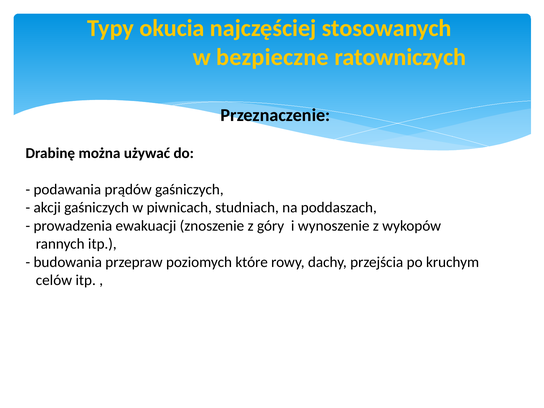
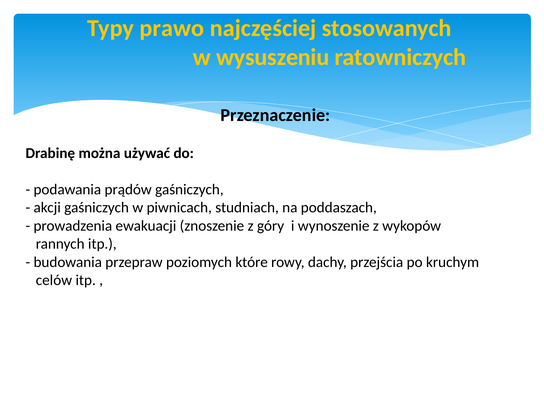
okucia: okucia -> prawo
bezpieczne: bezpieczne -> wysuszeniu
